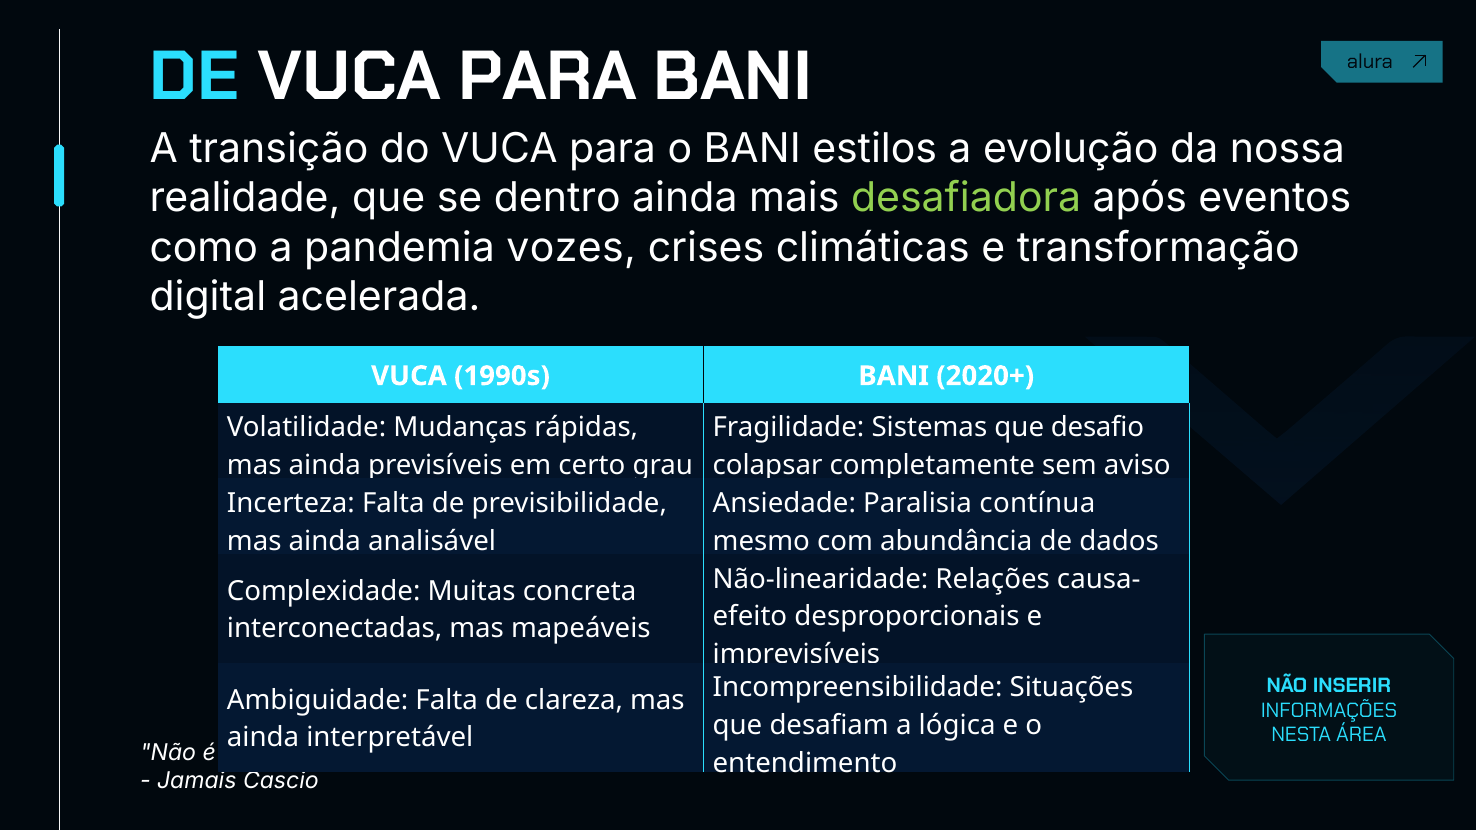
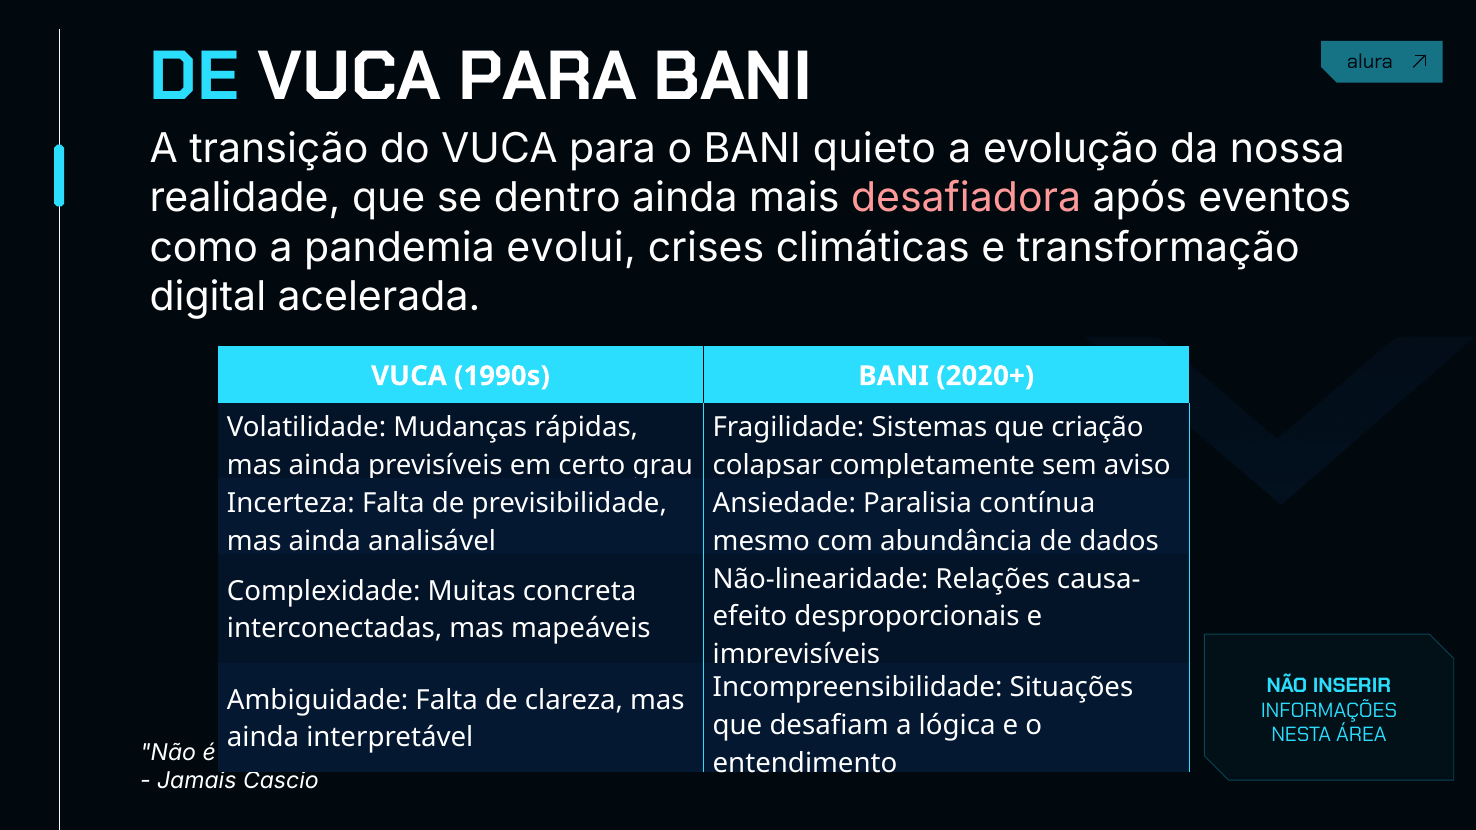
estilos: estilos -> quieto
desafiadora colour: light green -> pink
vozes: vozes -> evolui
desafio: desafio -> criação
